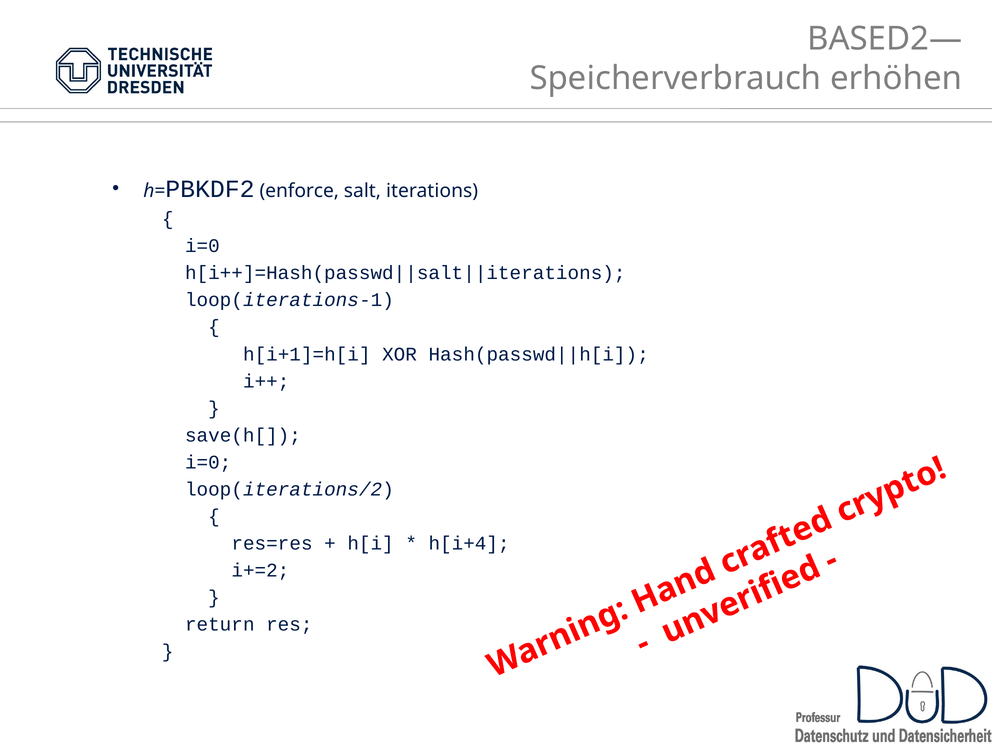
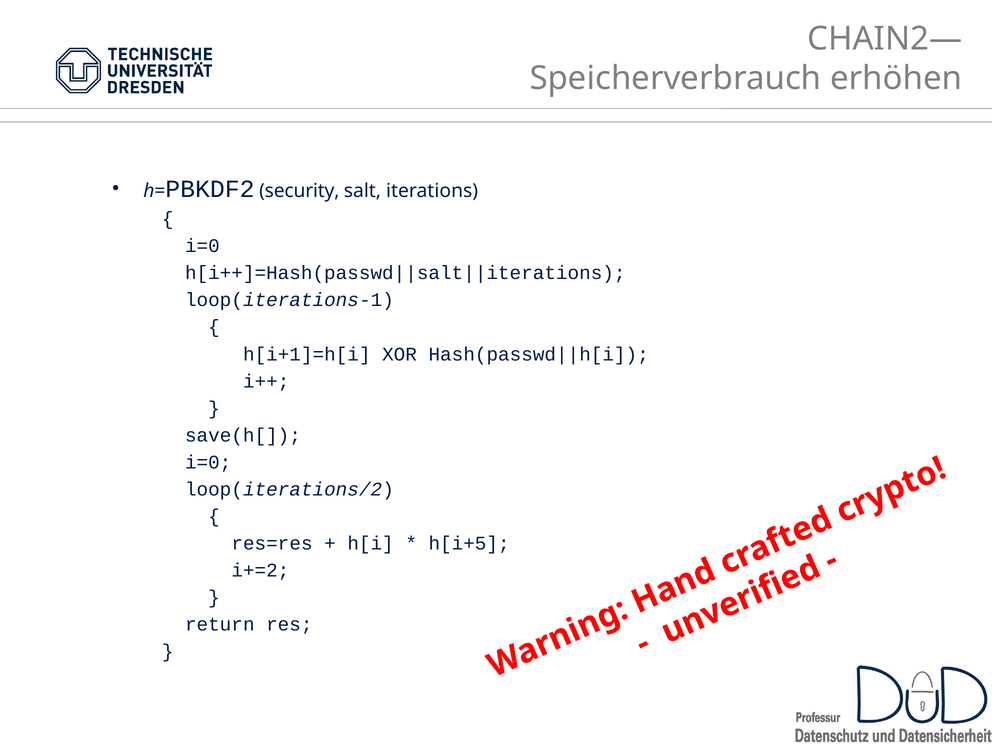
BASED2—: BASED2— -> CHAIN2—
enforce: enforce -> security
h[i+4: h[i+4 -> h[i+5
